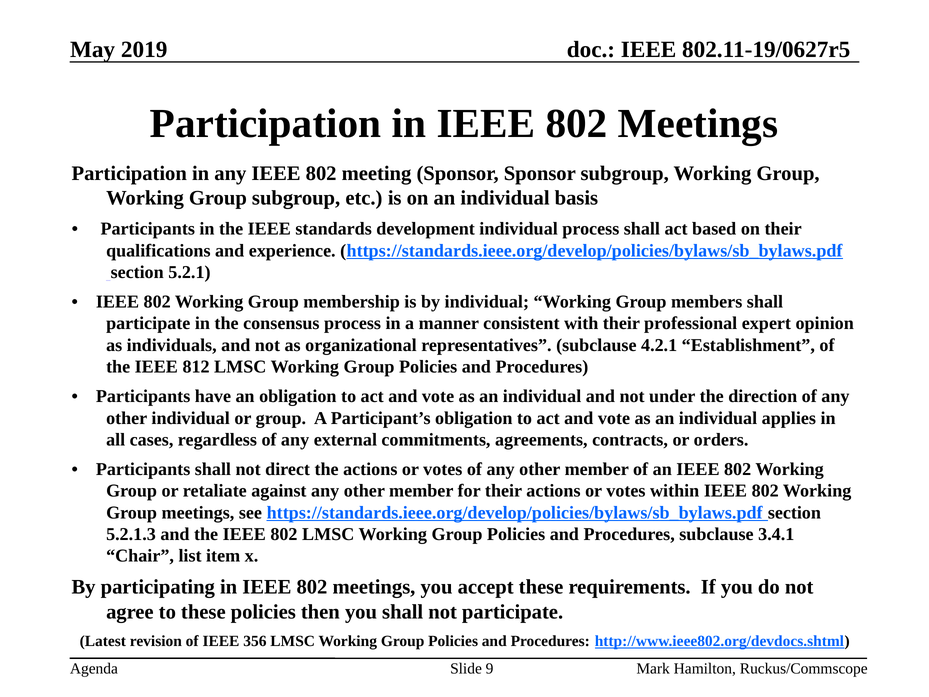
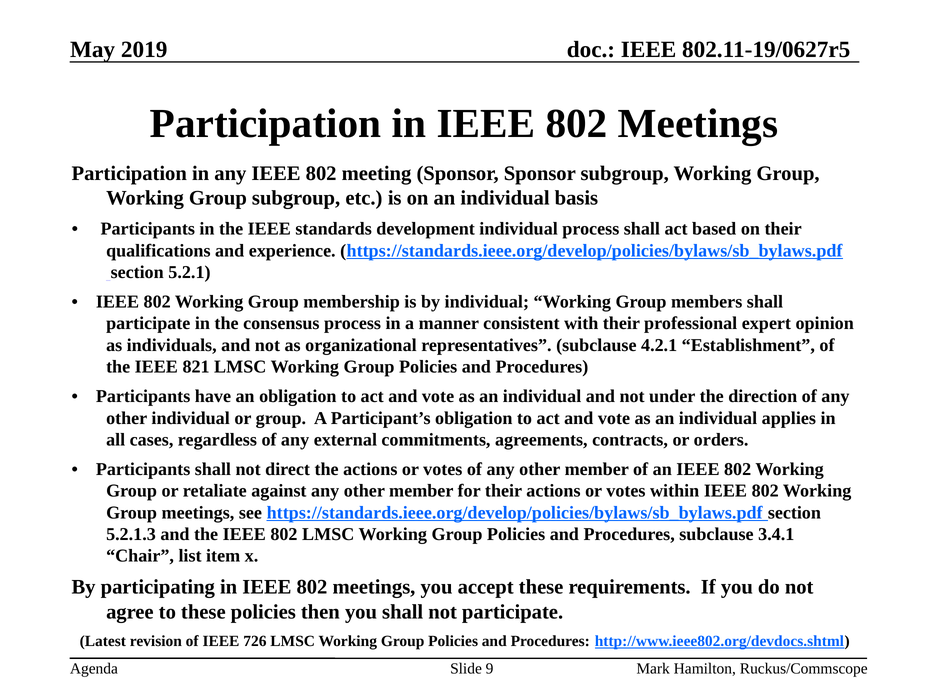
812: 812 -> 821
356: 356 -> 726
